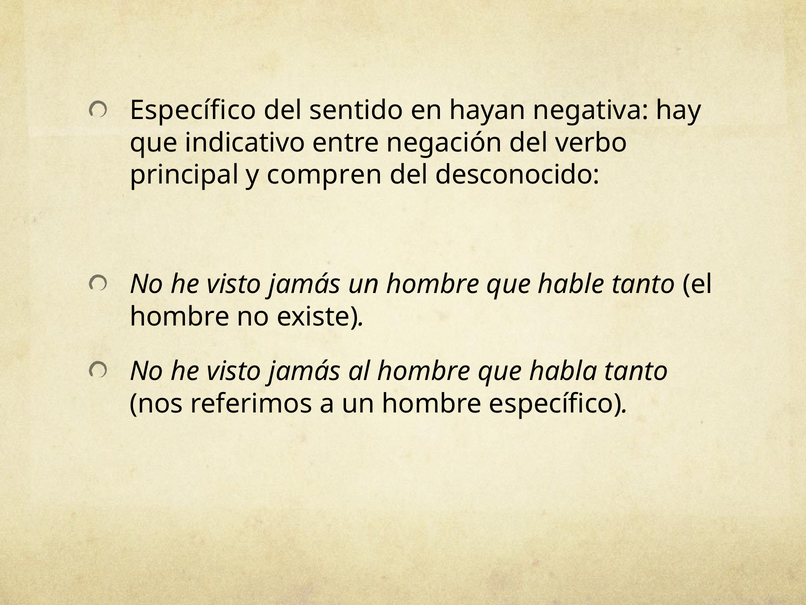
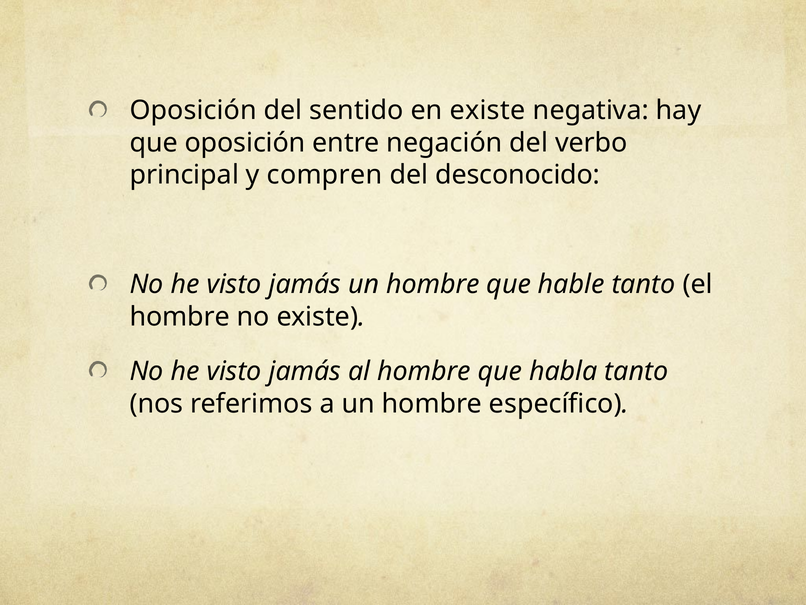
Específico at (193, 110): Específico -> Oposición
en hayan: hayan -> existe
que indicativo: indicativo -> oposición
